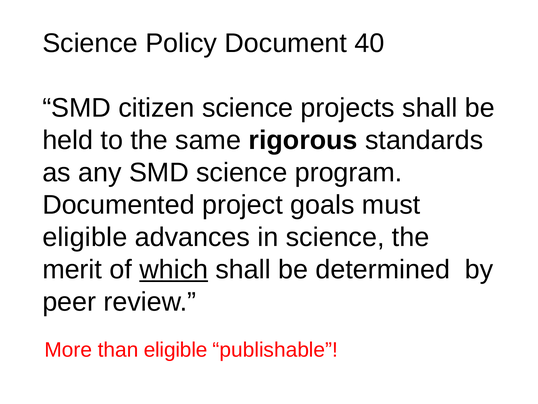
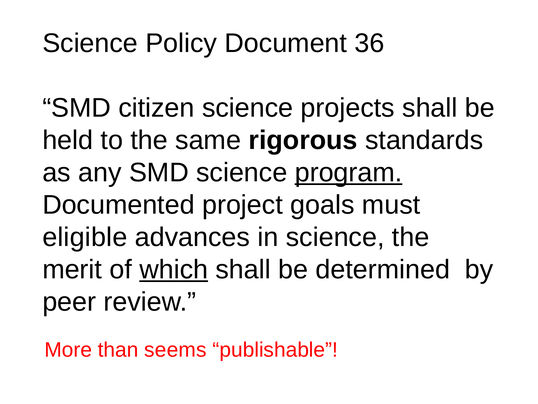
40: 40 -> 36
program underline: none -> present
than eligible: eligible -> seems
